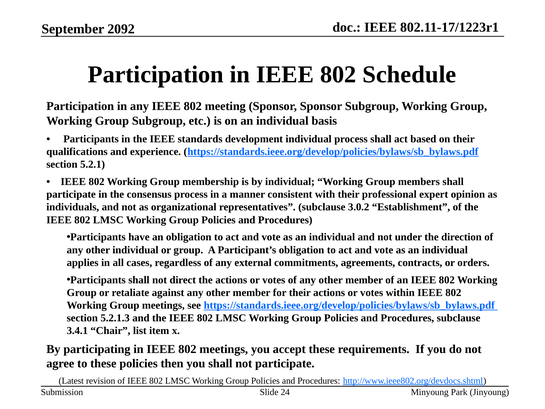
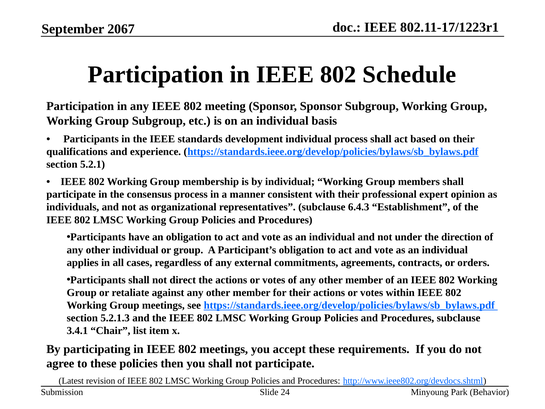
2092: 2092 -> 2067
3.0.2: 3.0.2 -> 6.4.3
Jinyoung: Jinyoung -> Behavior
